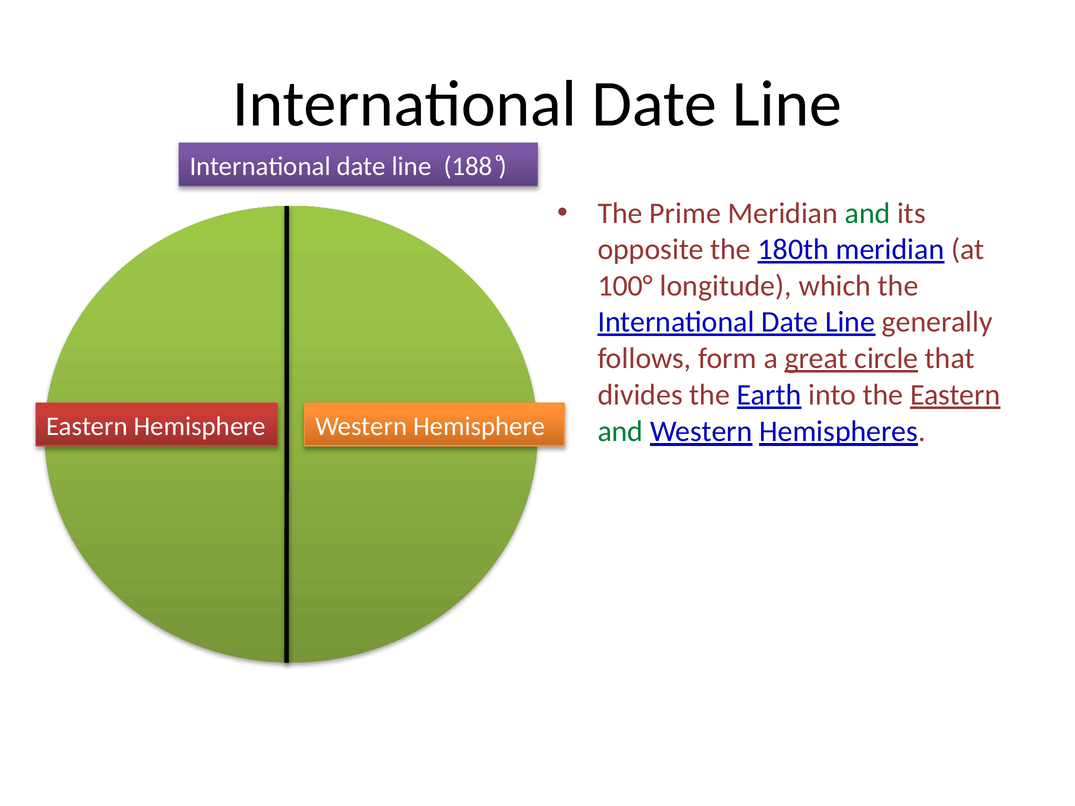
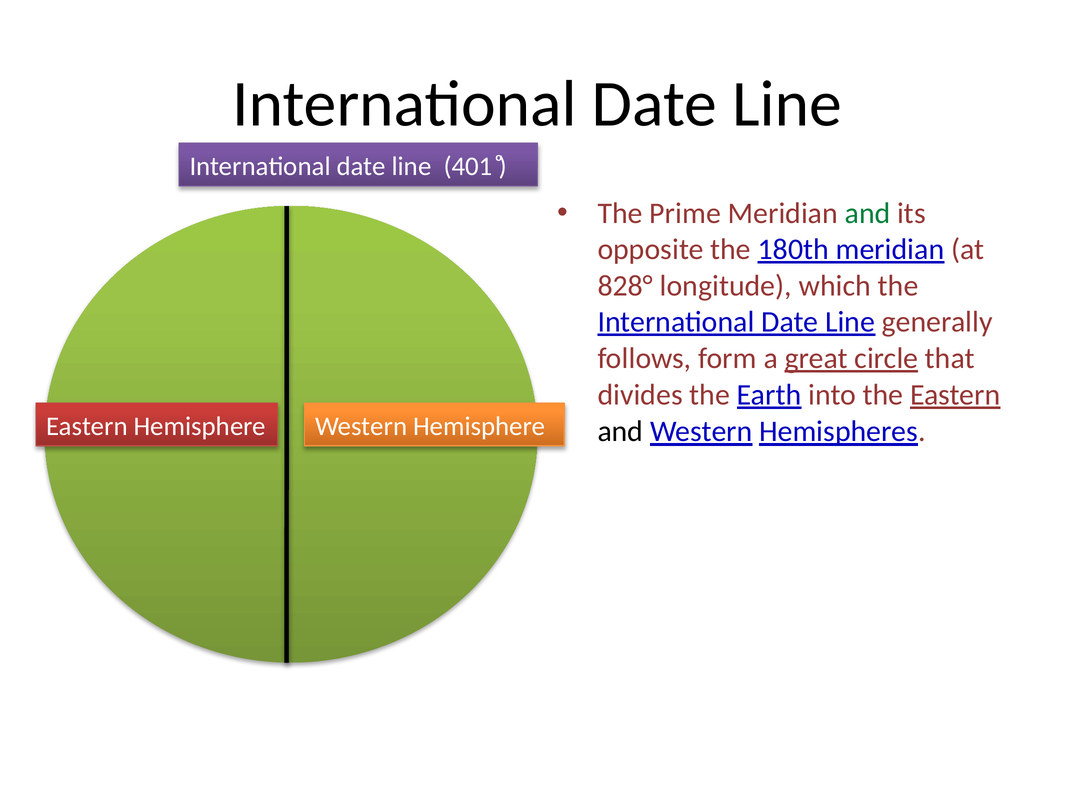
188: 188 -> 401
100°: 100° -> 828°
and at (620, 432) colour: green -> black
